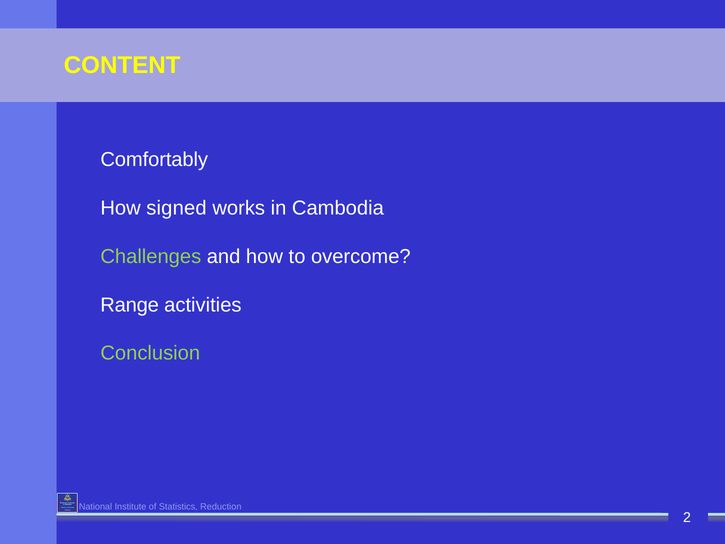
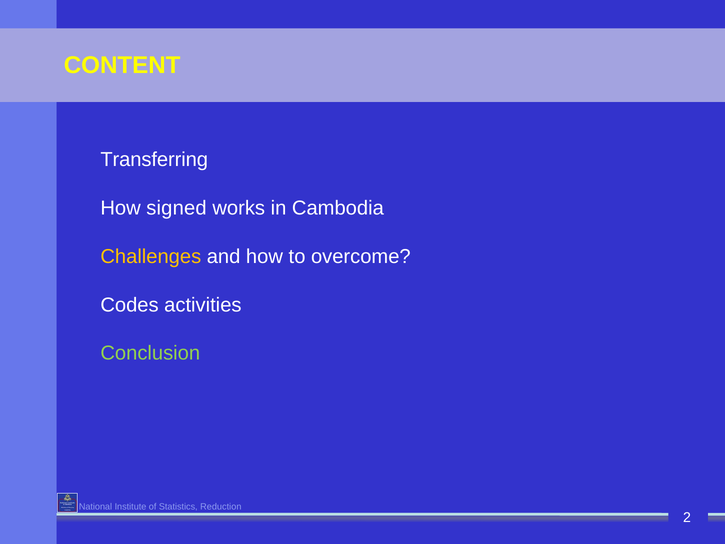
Comfortably: Comfortably -> Transferring
Challenges colour: light green -> yellow
Range: Range -> Codes
